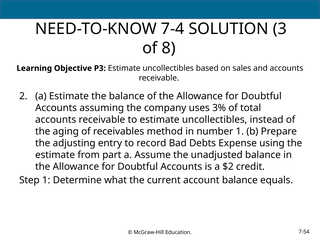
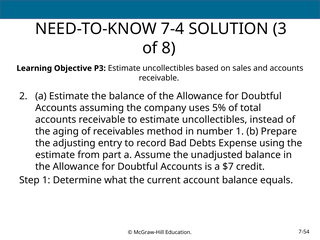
3%: 3% -> 5%
$2: $2 -> $7
